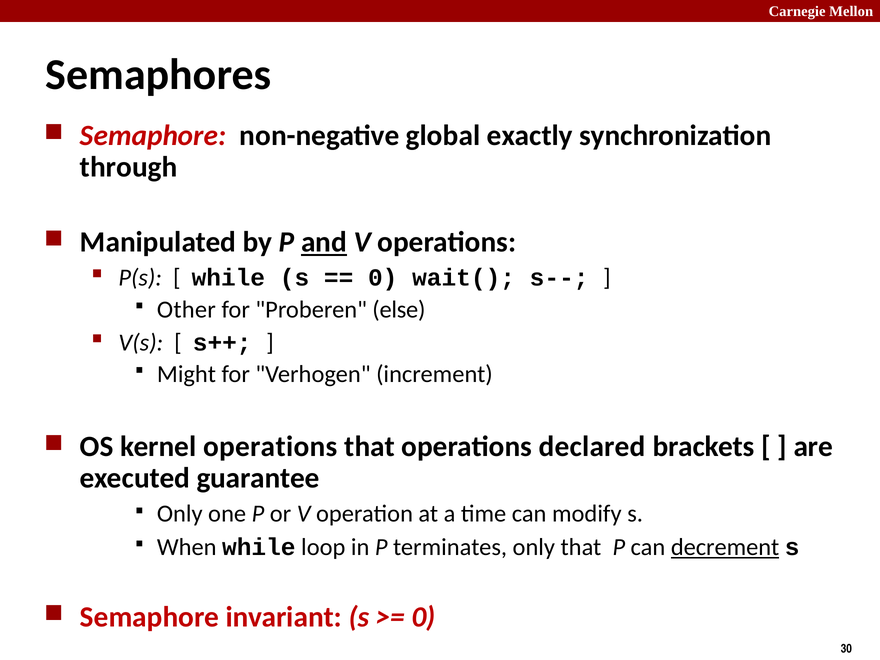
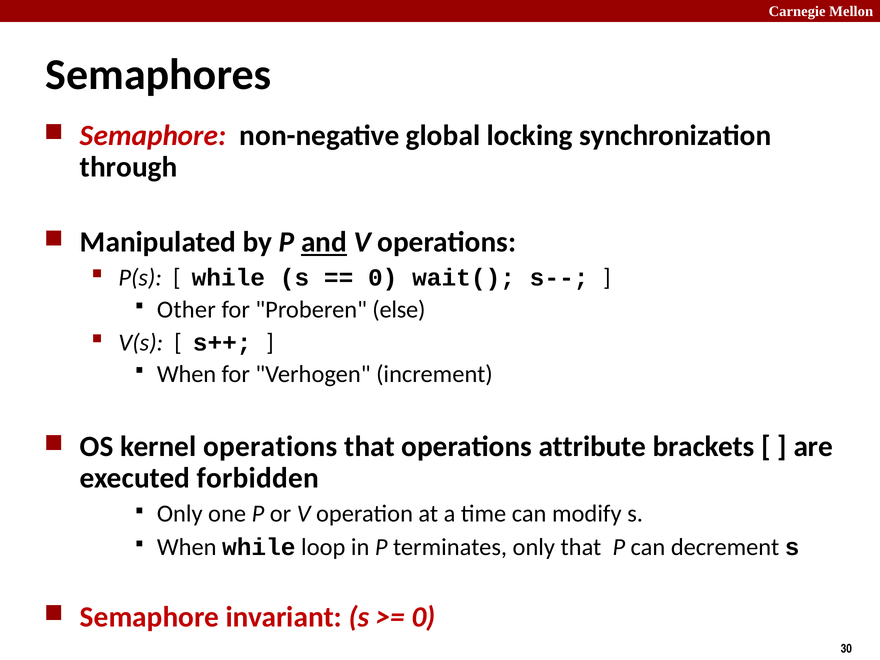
exactly: exactly -> locking
Might at (186, 374): Might -> When
declared: declared -> attribute
guarantee: guarantee -> forbidden
decrement underline: present -> none
